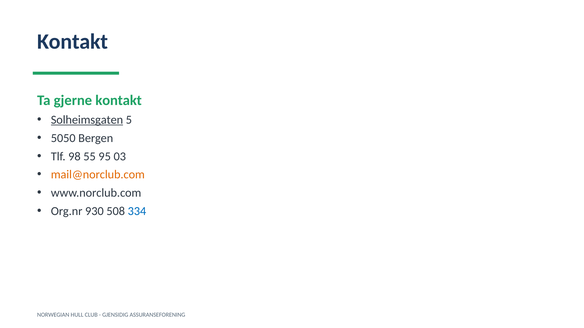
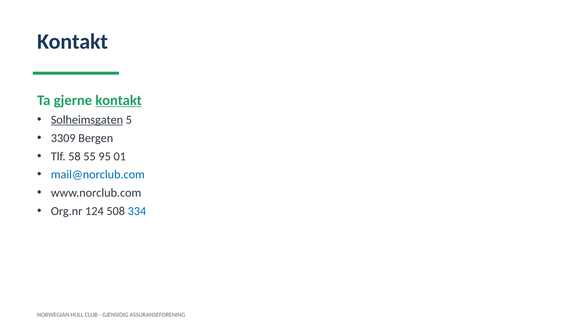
kontakt at (119, 101) underline: none -> present
5050: 5050 -> 3309
98: 98 -> 58
03: 03 -> 01
mail@norclub.com colour: orange -> blue
930: 930 -> 124
